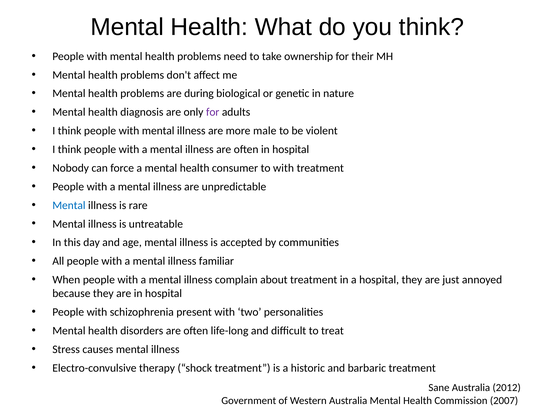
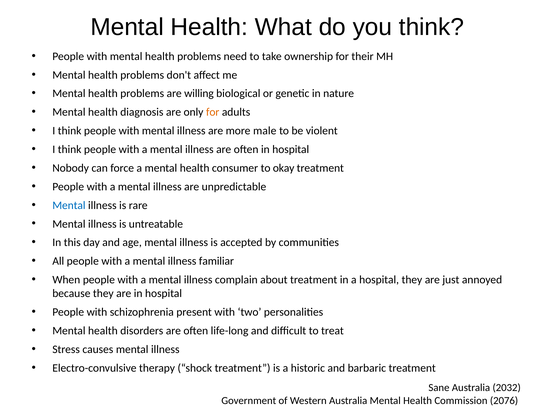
during: during -> willing
for at (213, 112) colour: purple -> orange
to with: with -> okay
2012: 2012 -> 2032
2007: 2007 -> 2076
